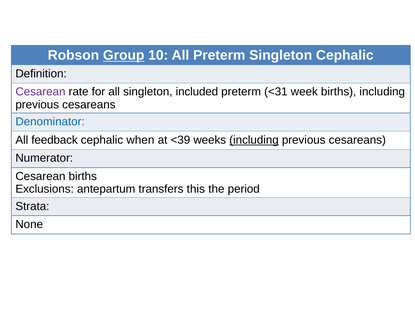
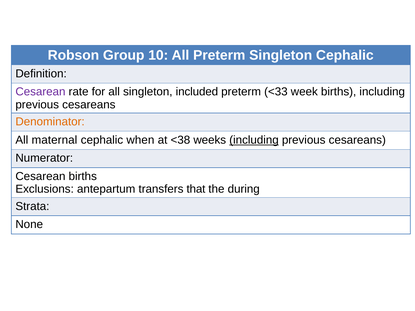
Group underline: present -> none
<31: <31 -> <33
Denominator colour: blue -> orange
feedback: feedback -> maternal
<39: <39 -> <38
this: this -> that
period: period -> during
